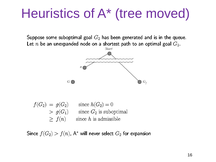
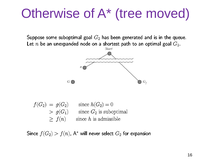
Heuristics: Heuristics -> Otherwise
